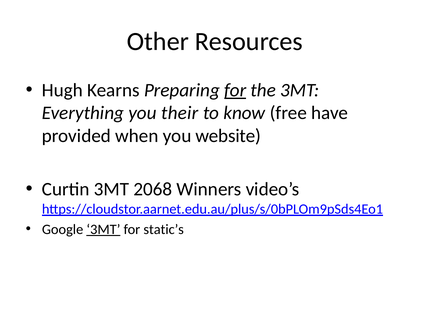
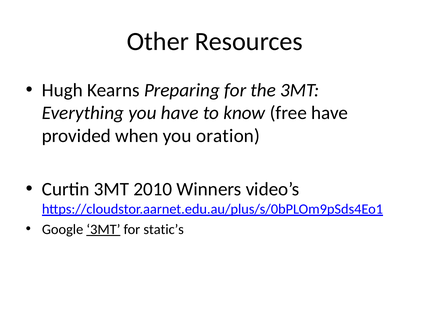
for at (235, 90) underline: present -> none
you their: their -> have
website: website -> oration
2068: 2068 -> 2010
